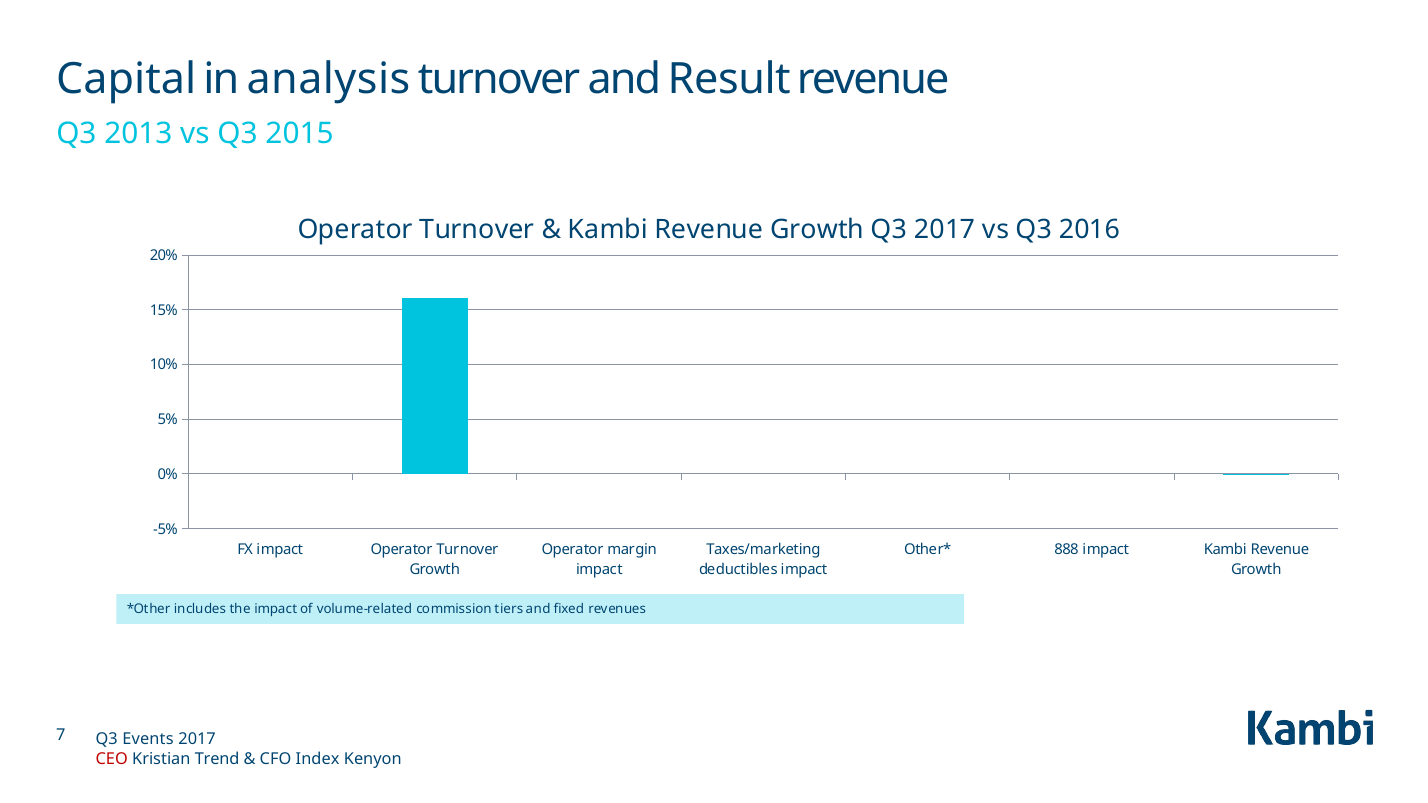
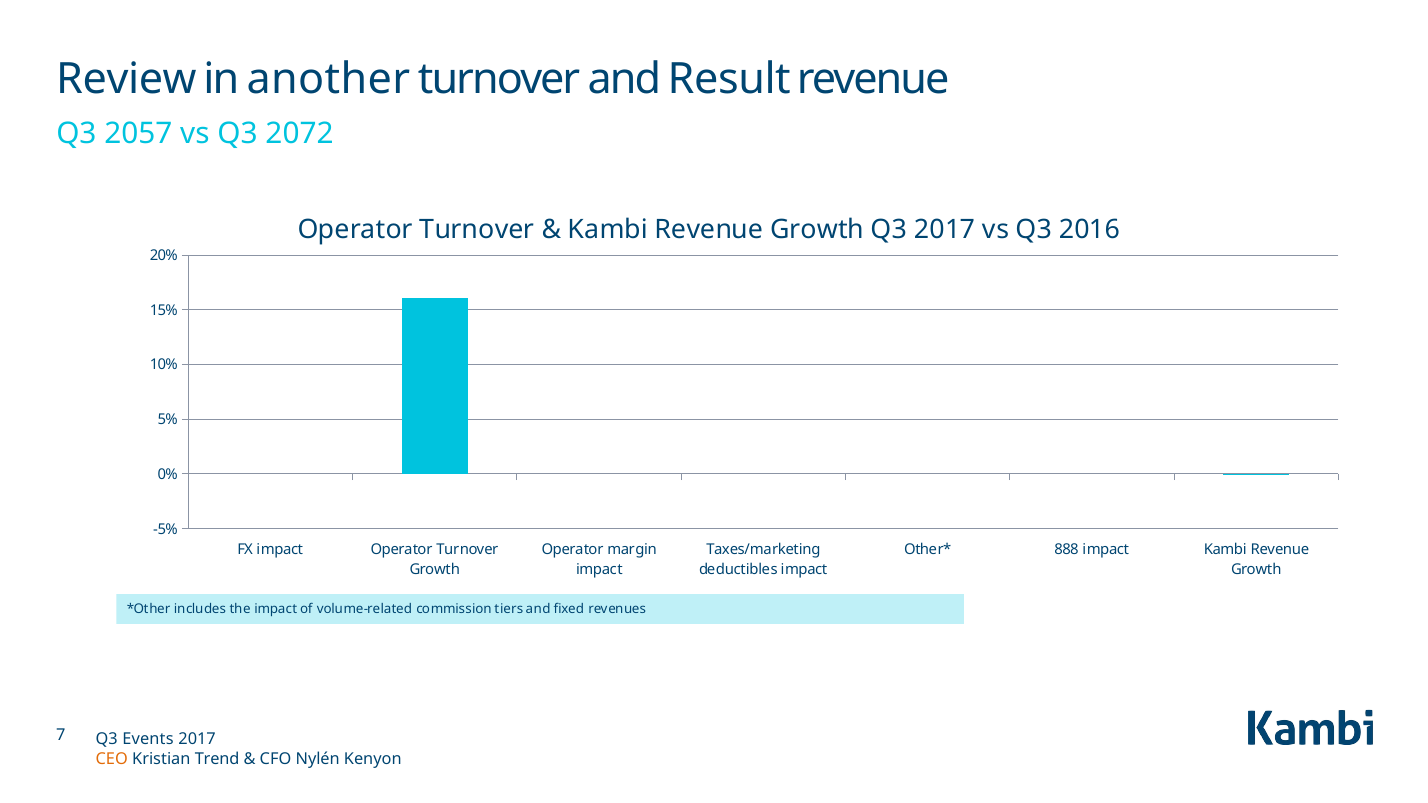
Capital: Capital -> Review
analysis: analysis -> another
2013: 2013 -> 2057
2015: 2015 -> 2072
CEO colour: red -> orange
Index: Index -> Nylén
